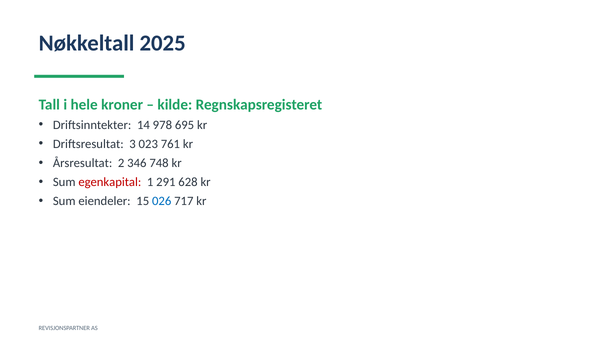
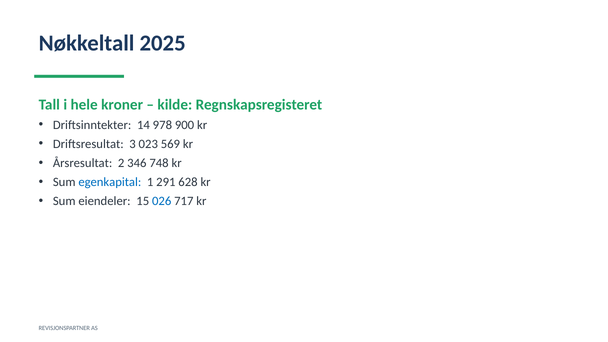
695: 695 -> 900
761: 761 -> 569
egenkapital colour: red -> blue
